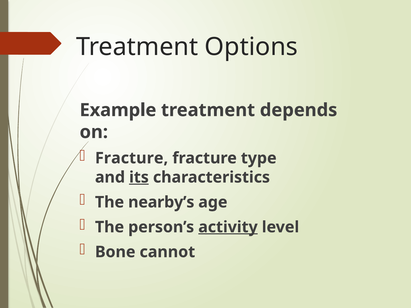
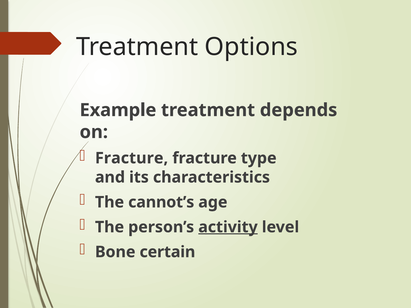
its underline: present -> none
nearby’s: nearby’s -> cannot’s
cannot: cannot -> certain
